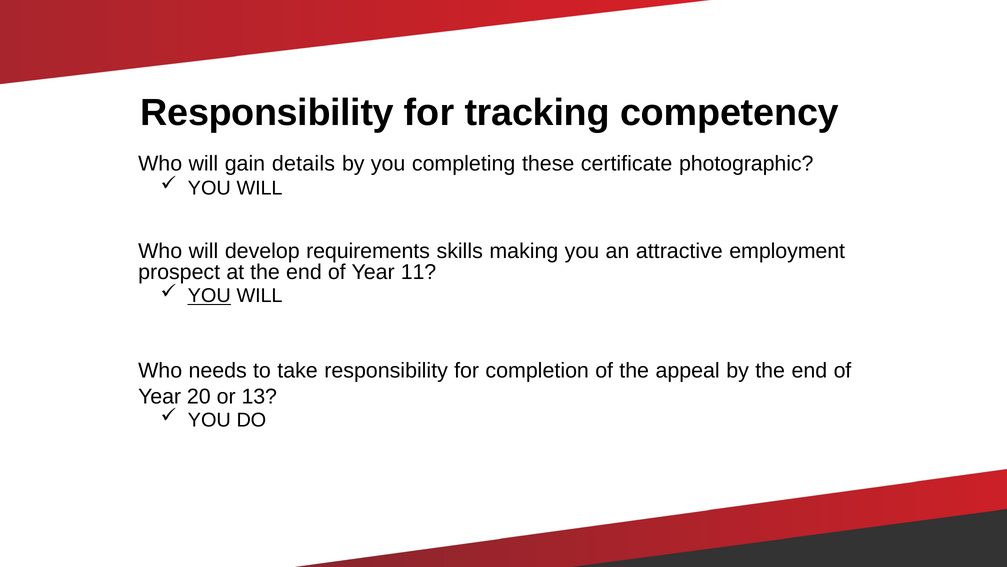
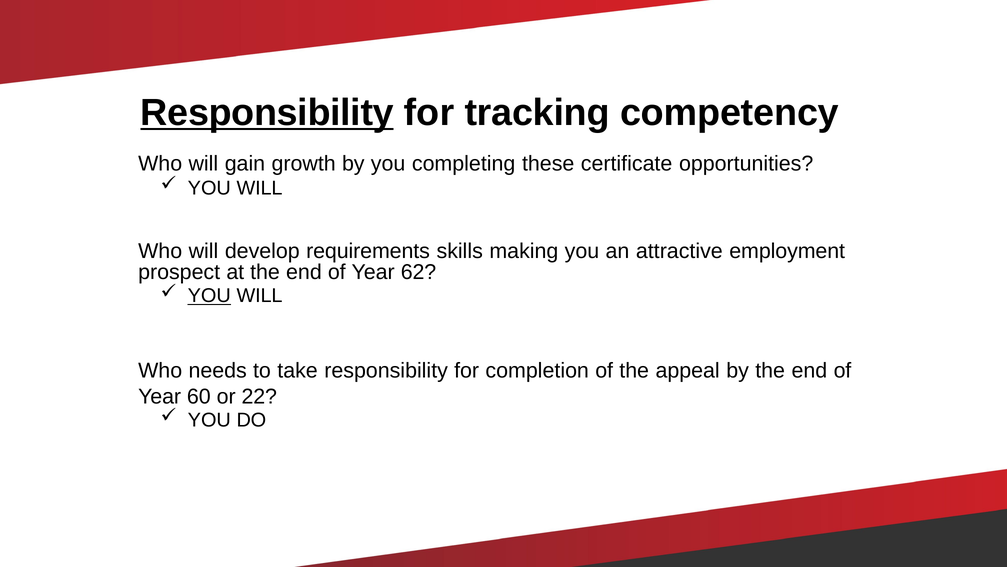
Responsibility at (267, 113) underline: none -> present
details: details -> growth
photographic: photographic -> opportunities
11: 11 -> 62
20: 20 -> 60
13: 13 -> 22
